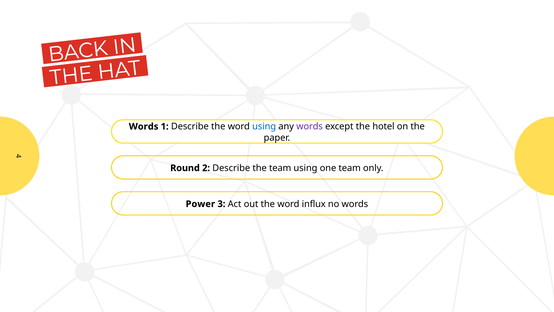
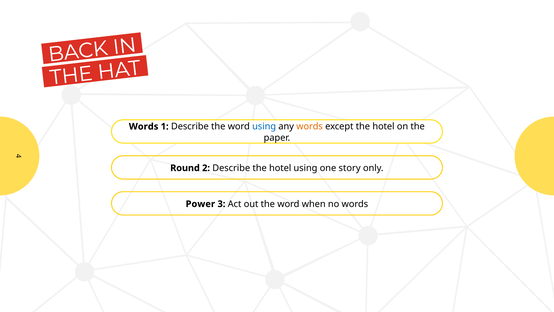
words at (310, 126) colour: purple -> orange
Describe the team: team -> hotel
one team: team -> story
influx: influx -> when
